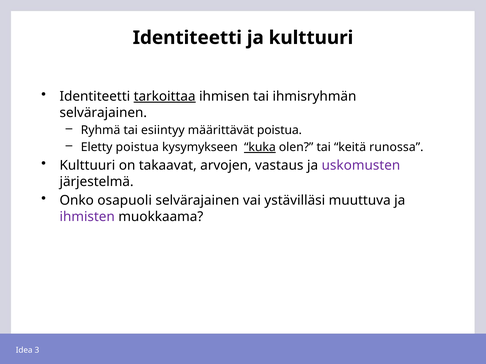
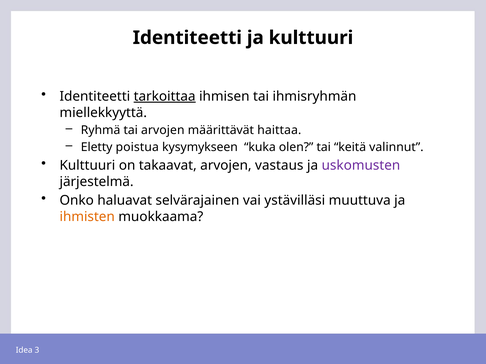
selvärajainen at (103, 113): selvärajainen -> miellekkyyttä
tai esiintyy: esiintyy -> arvojen
määrittävät poistua: poistua -> haittaa
kuka underline: present -> none
runossa: runossa -> valinnut
osapuoli: osapuoli -> haluavat
ihmisten colour: purple -> orange
